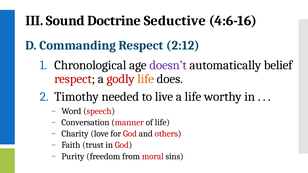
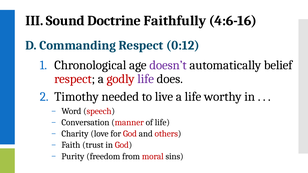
Seductive: Seductive -> Faithfully
2:12: 2:12 -> 0:12
life at (146, 79) colour: orange -> purple
